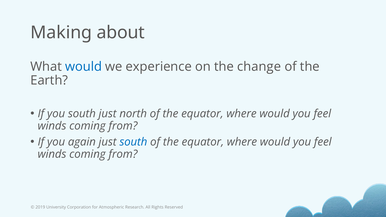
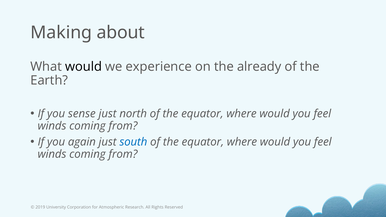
would at (84, 67) colour: blue -> black
change: change -> already
you south: south -> sense
